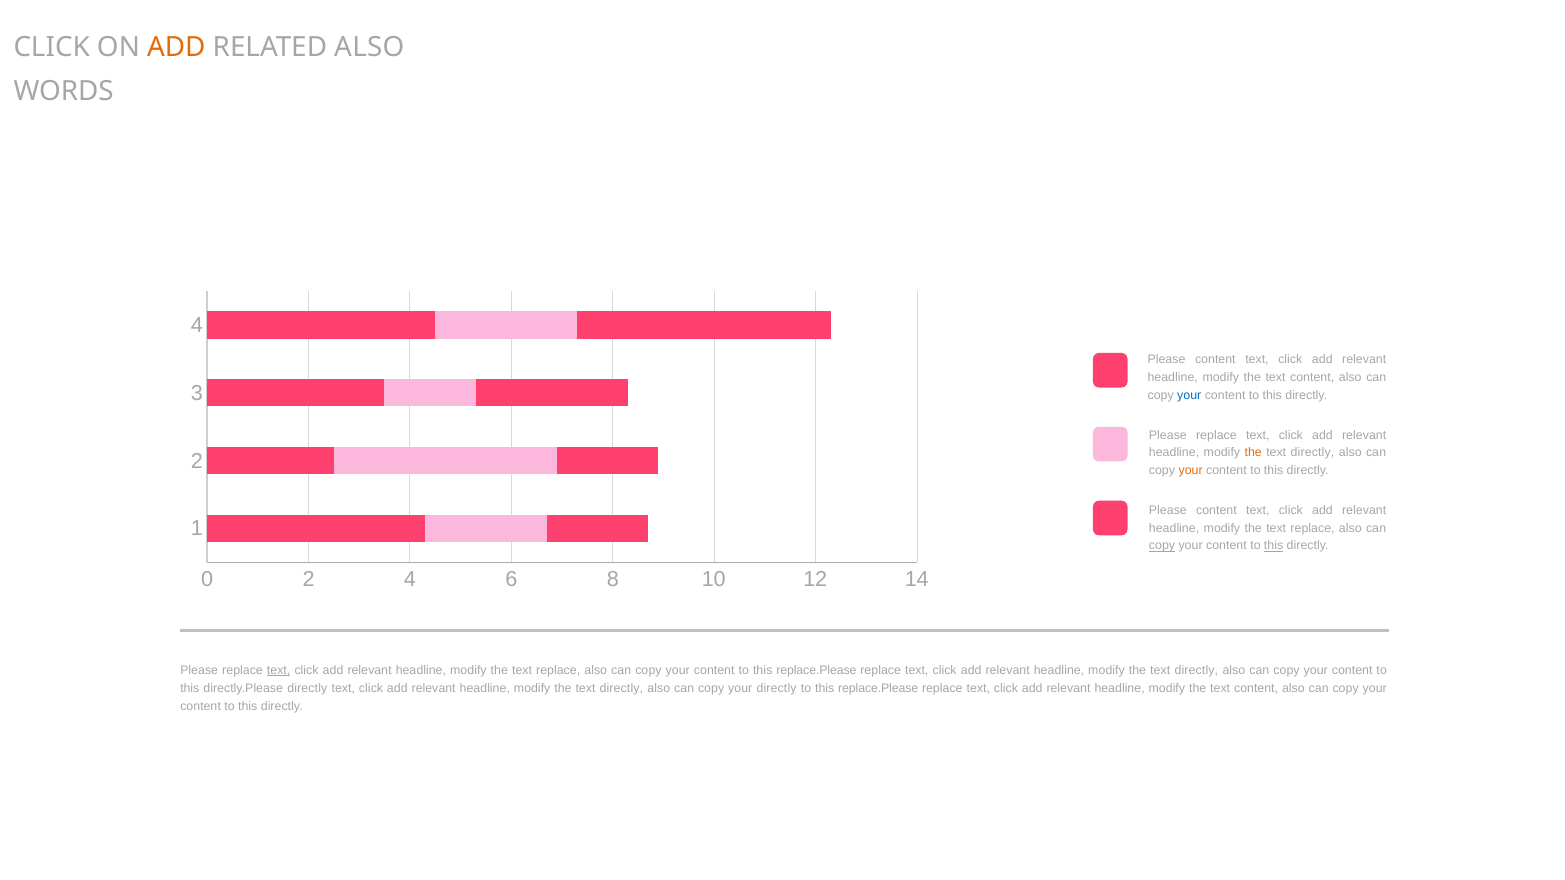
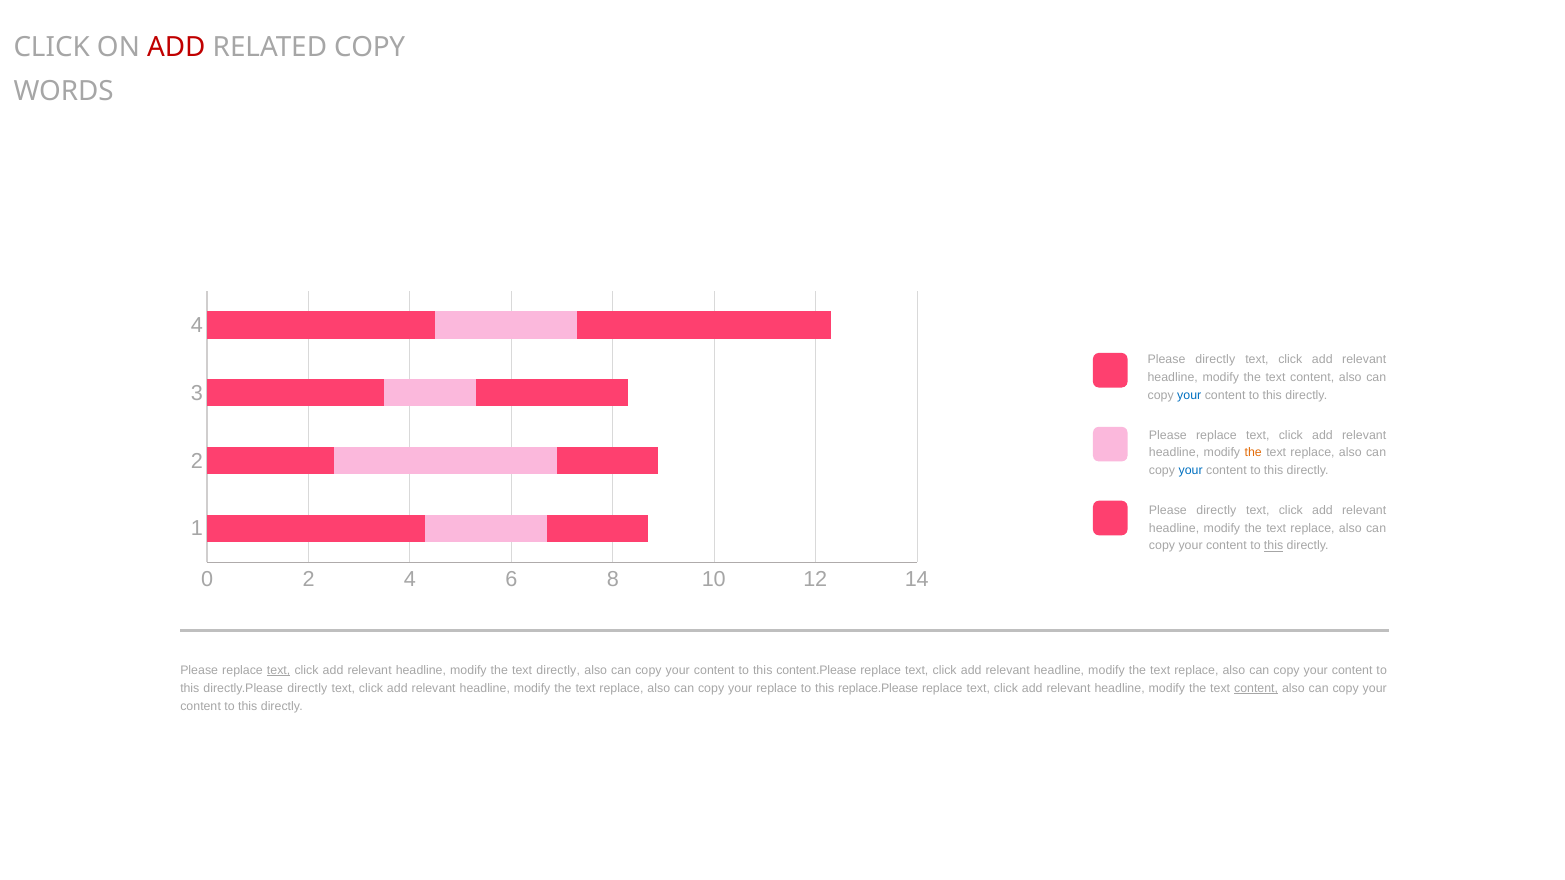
ADD at (176, 48) colour: orange -> red
RELATED ALSO: ALSO -> COPY
content at (1215, 360): content -> directly
directly at (1312, 453): directly -> replace
your at (1191, 471) colour: orange -> blue
content at (1216, 510): content -> directly
copy at (1162, 546) underline: present -> none
replace at (558, 671): replace -> directly
content to this replace.Please: replace.Please -> content.Please
directly at (1196, 671): directly -> replace
directly at (621, 688): directly -> replace
your directly: directly -> replace
content at (1256, 688) underline: none -> present
